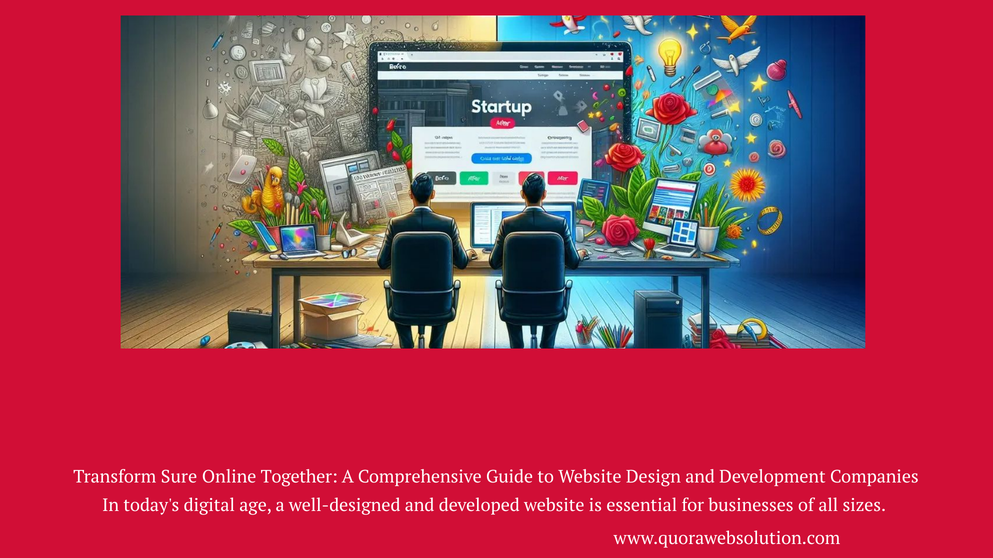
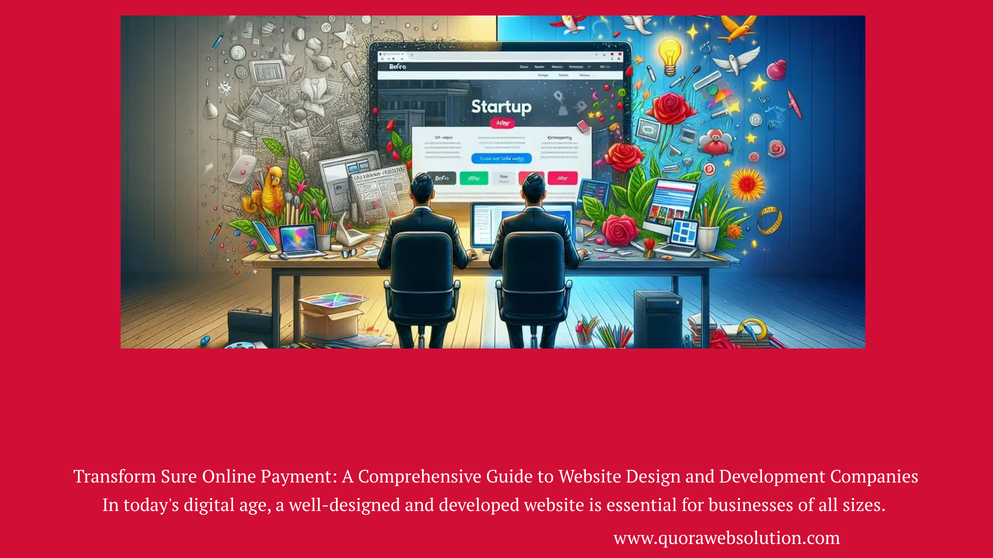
Together: Together -> Payment
